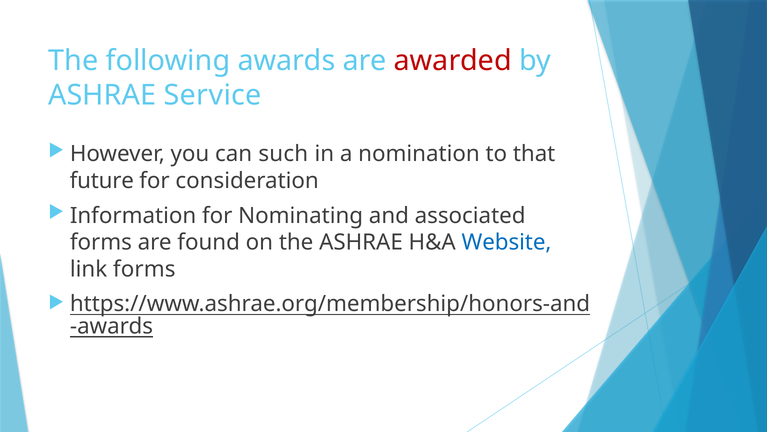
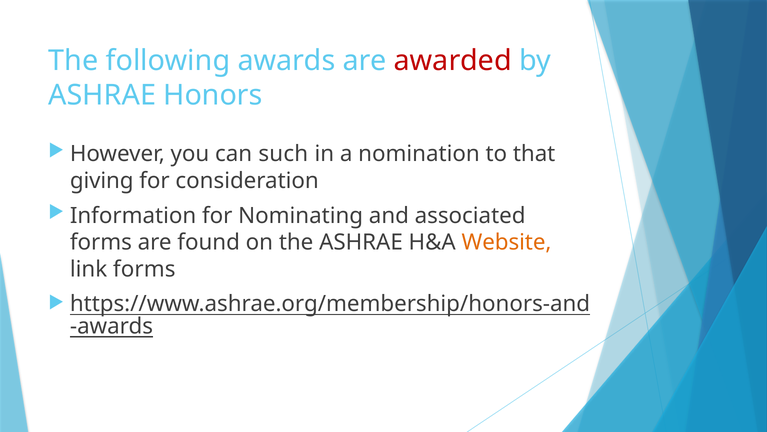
Service: Service -> Honors
future: future -> giving
Website colour: blue -> orange
